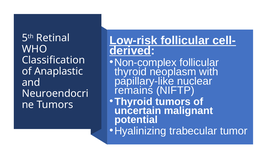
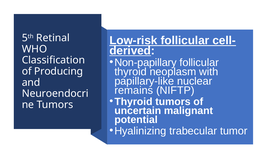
Non-complex: Non-complex -> Non-papillary
Anaplastic: Anaplastic -> Producing
